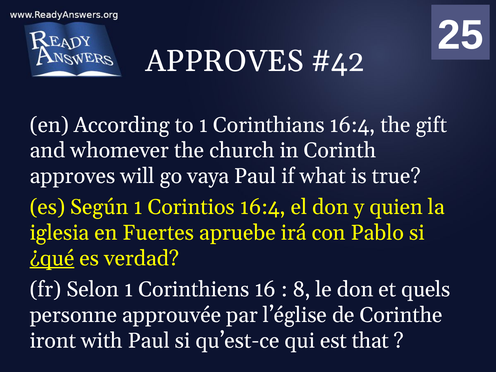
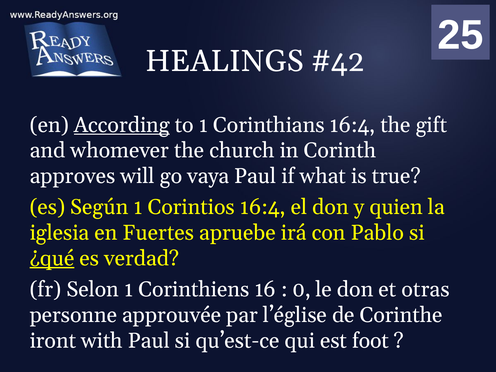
APPROVES at (225, 61): APPROVES -> HEALINGS
According underline: none -> present
8: 8 -> 0
quels: quels -> otras
that: that -> foot
